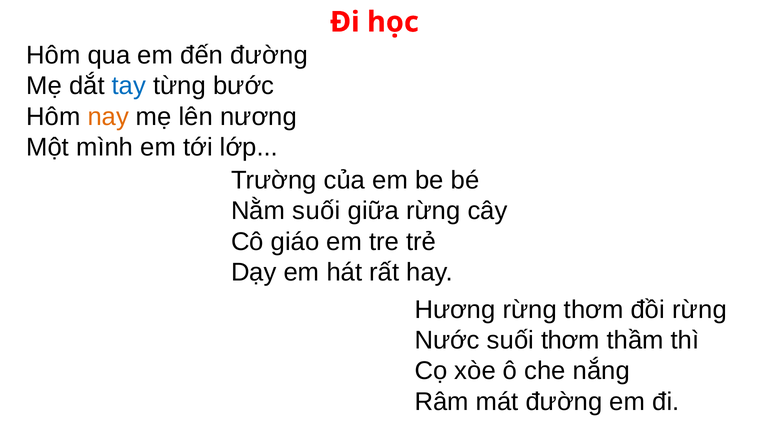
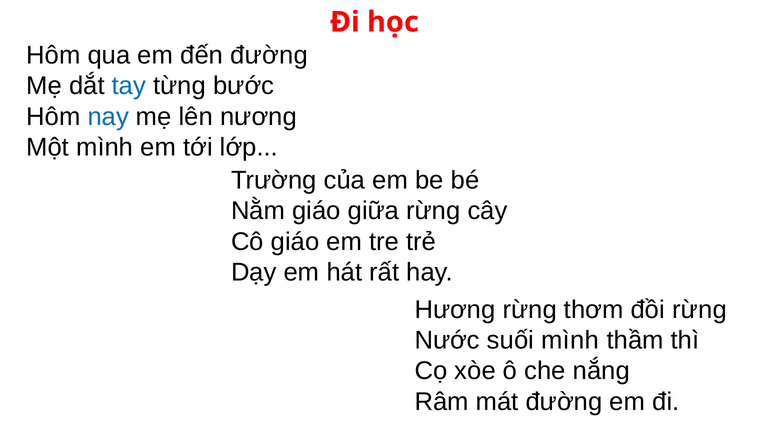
nay colour: orange -> blue
Nằm suối: suối -> giáo
suối thơm: thơm -> mình
